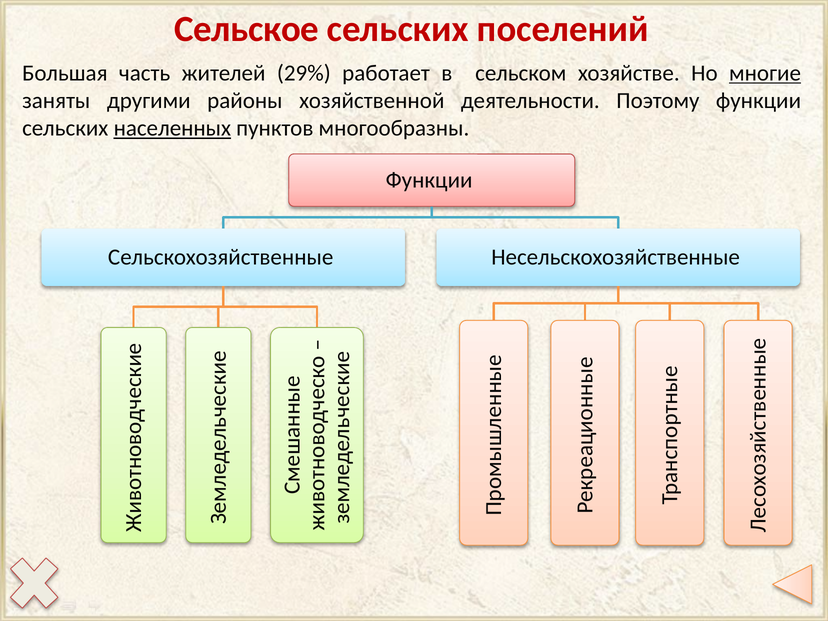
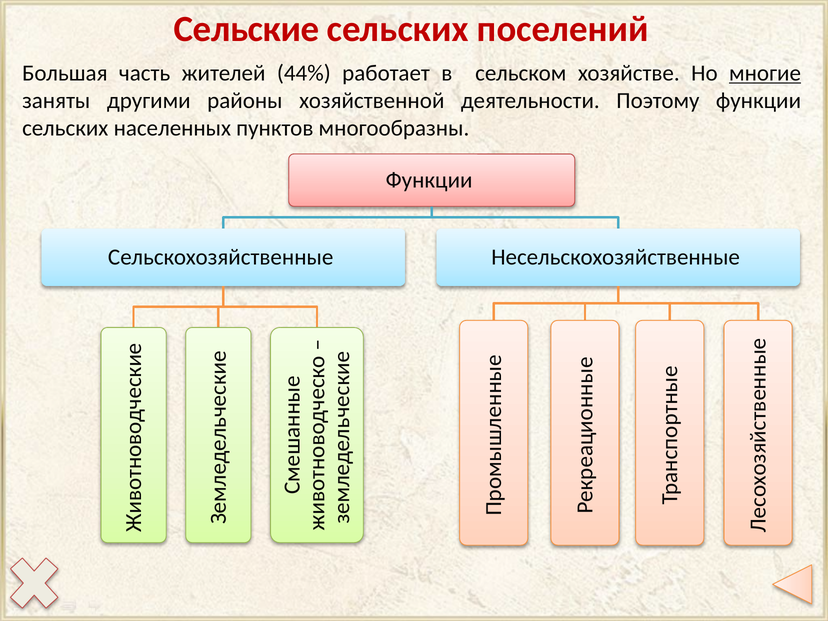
Сельское: Сельское -> Сельские
29%: 29% -> 44%
населенных underline: present -> none
